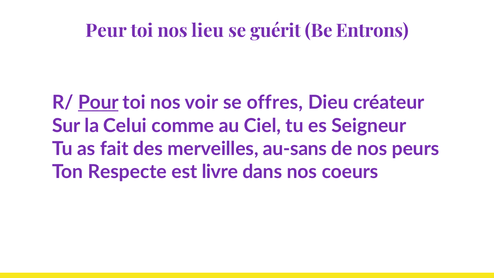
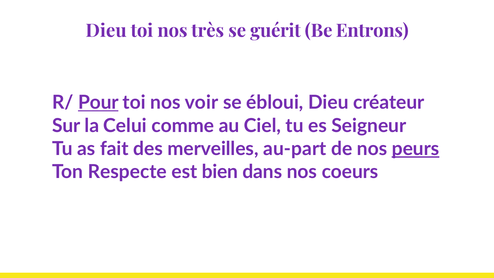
Peur at (106, 31): Peur -> Dieu
lieu: lieu -> très
offres: offres -> ébloui
au-sans: au-sans -> au-part
peurs underline: none -> present
livre: livre -> bien
